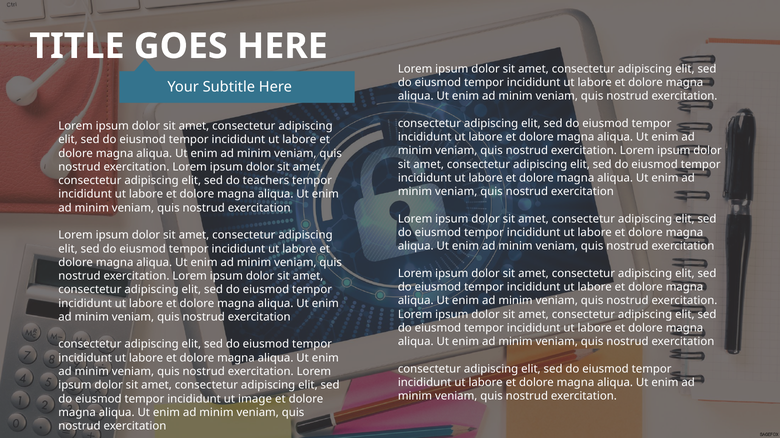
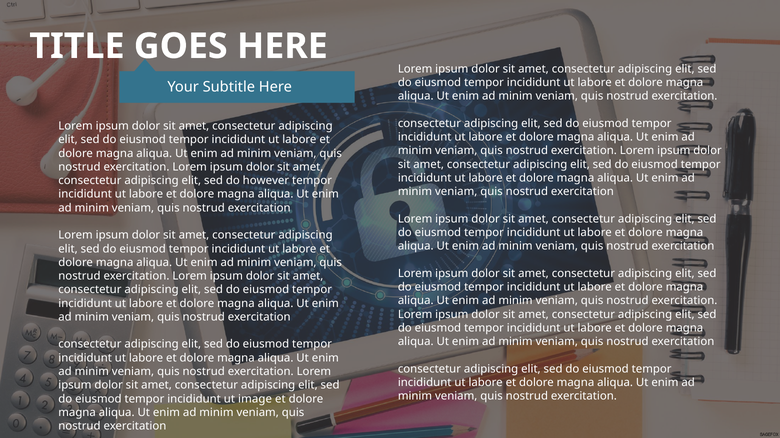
teachers: teachers -> however
